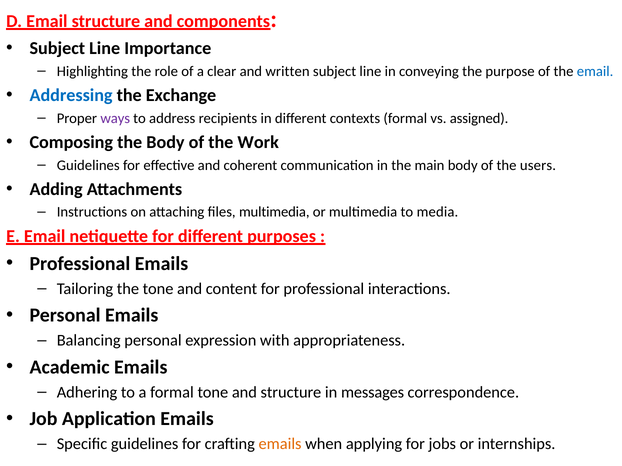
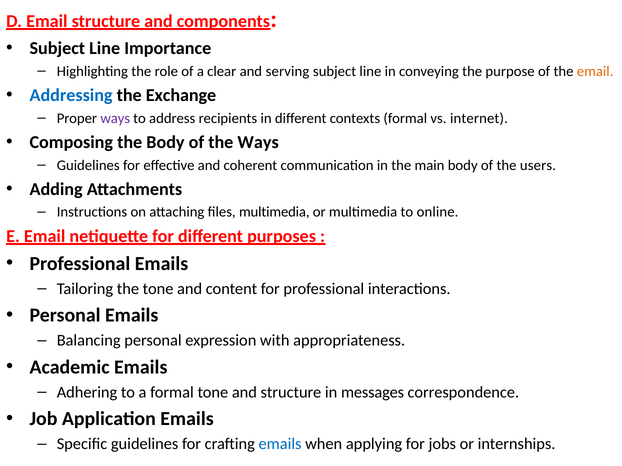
written: written -> serving
email at (595, 71) colour: blue -> orange
assigned: assigned -> internet
the Work: Work -> Ways
media: media -> online
emails at (280, 445) colour: orange -> blue
